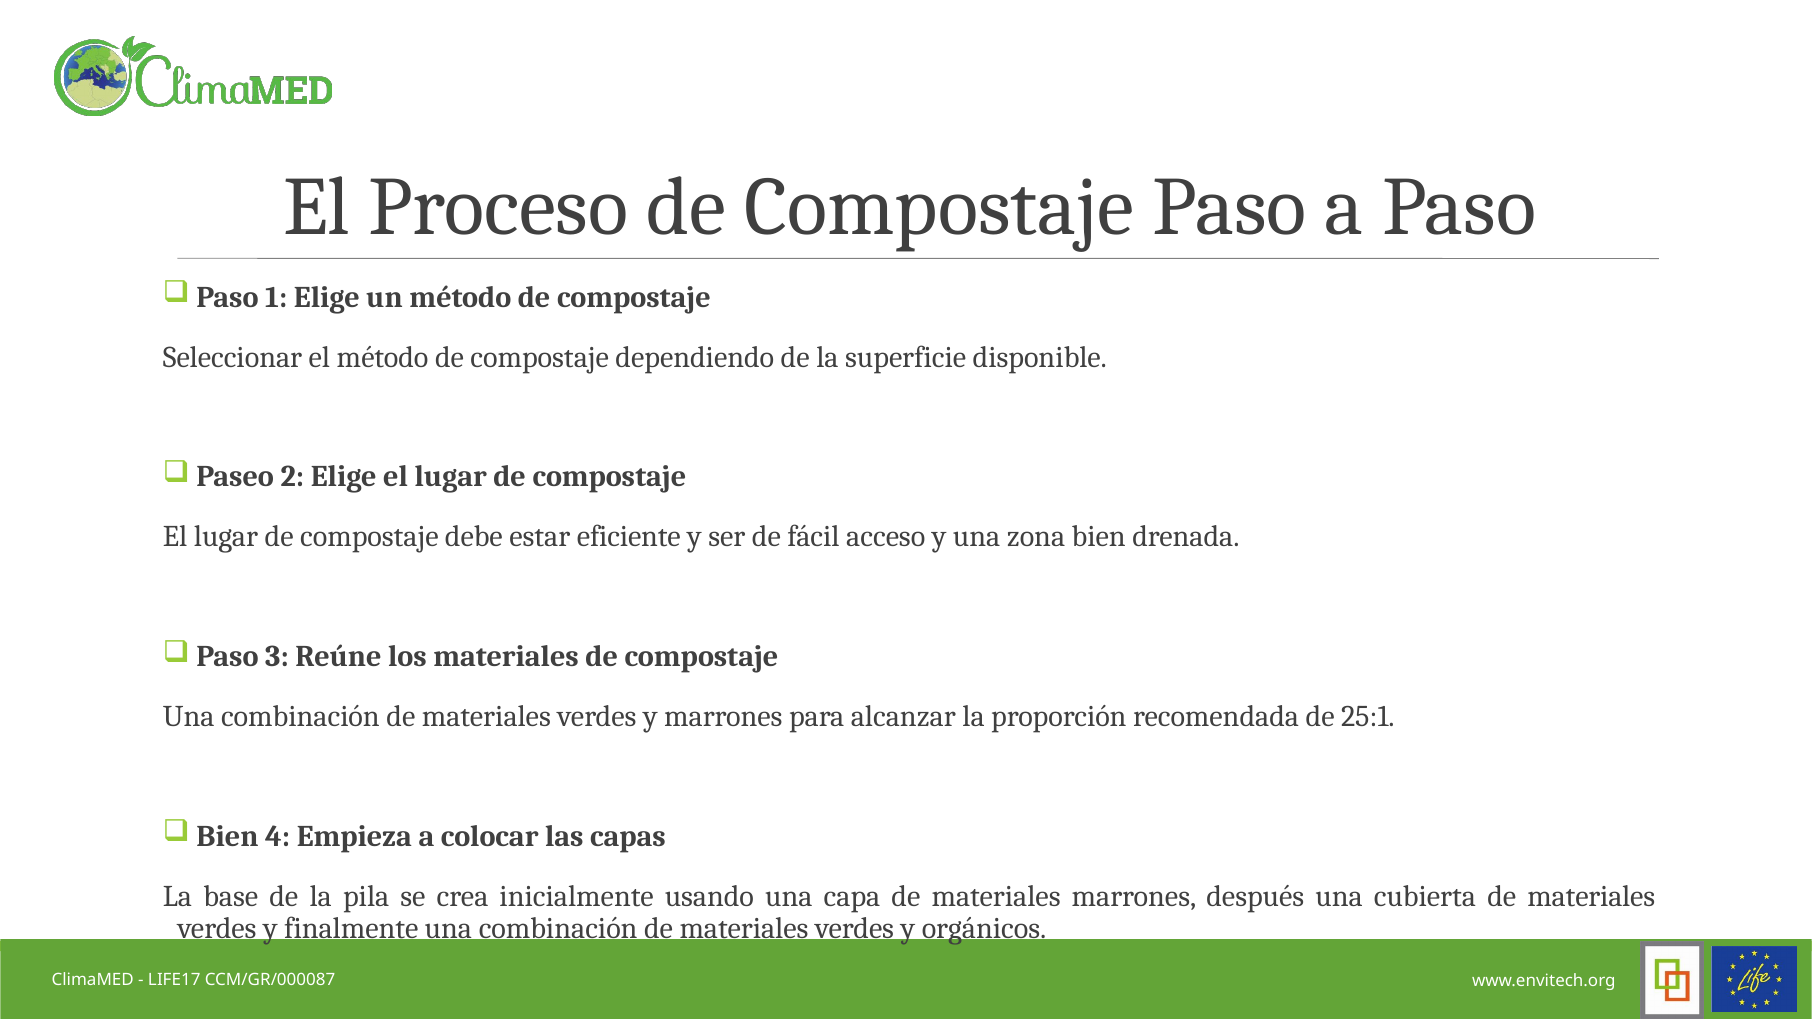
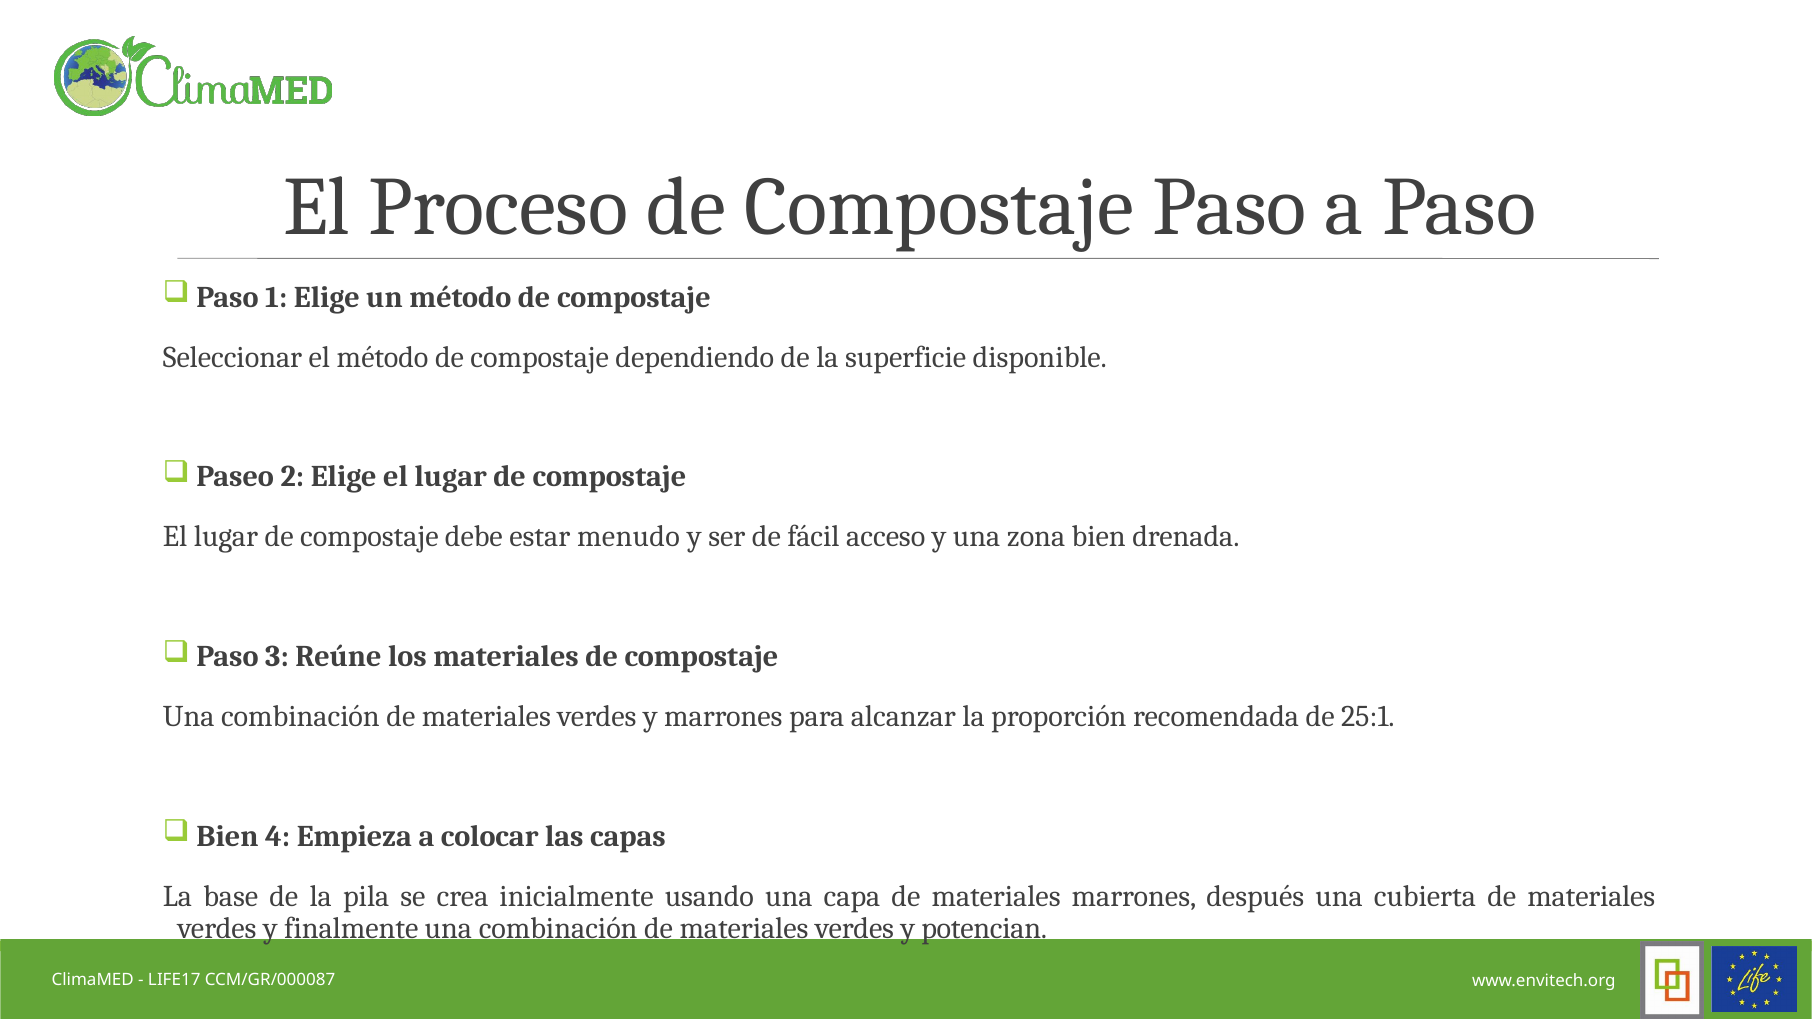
eficiente: eficiente -> menudo
orgánicos: orgánicos -> potencian
